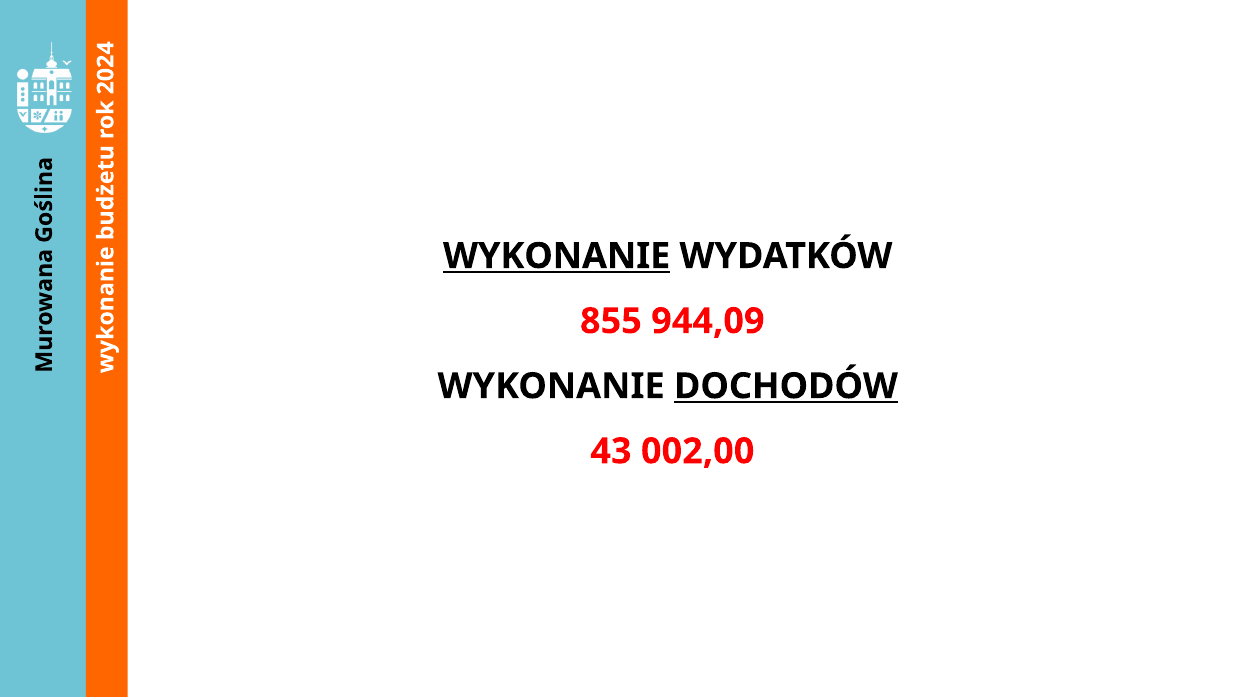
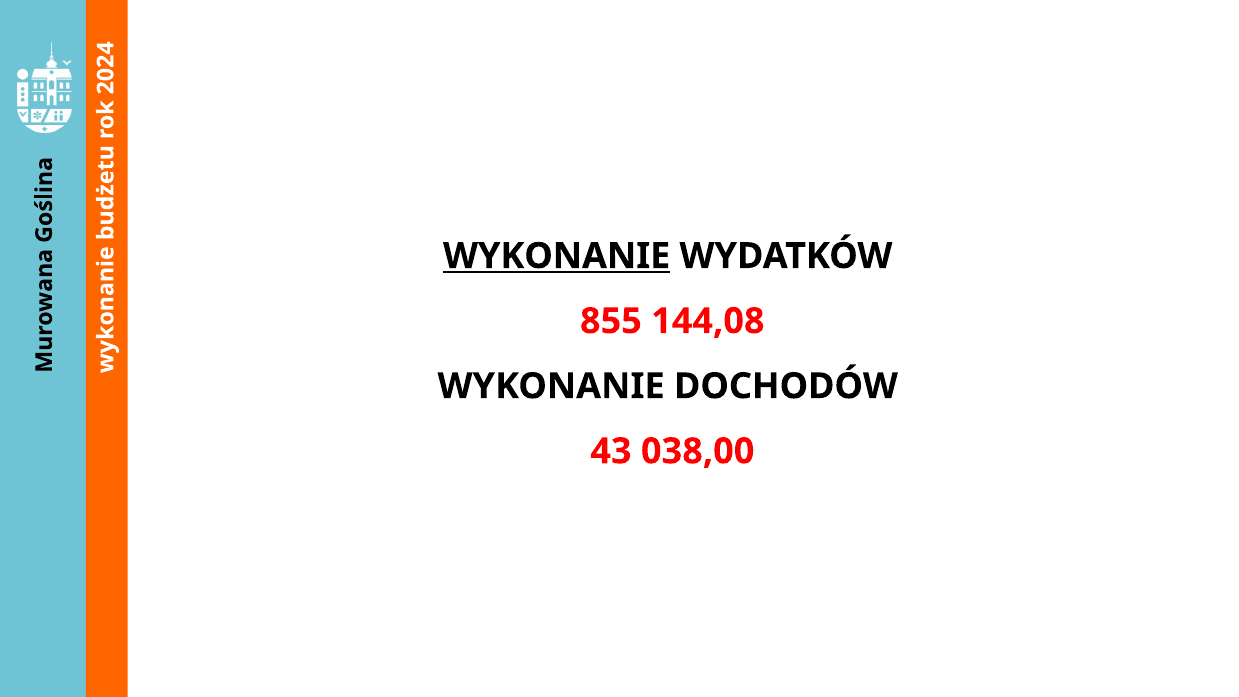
944,09: 944,09 -> 144,08
DOCHODÓW underline: present -> none
002,00: 002,00 -> 038,00
